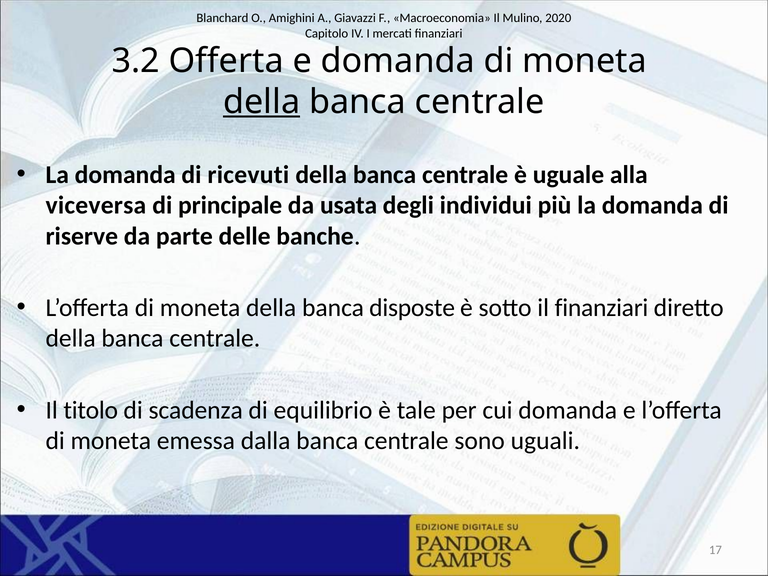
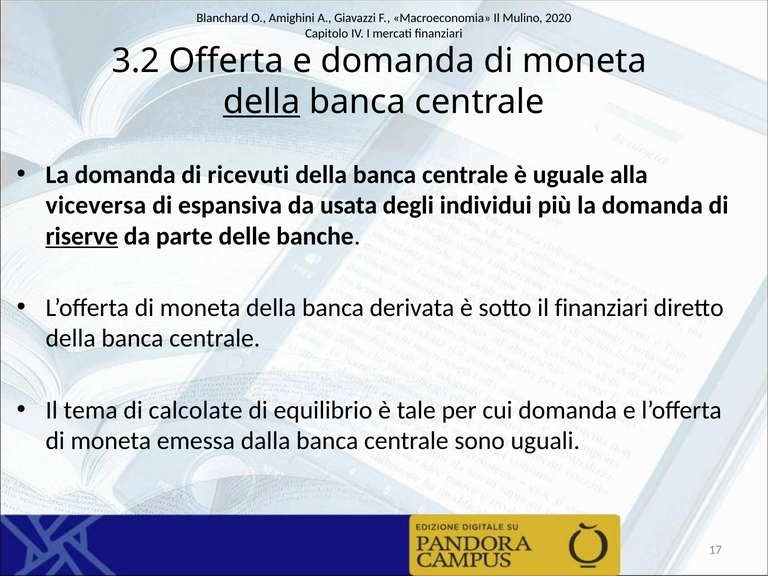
principale: principale -> espansiva
riserve underline: none -> present
disposte: disposte -> derivata
titolo: titolo -> tema
scadenza: scadenza -> calcolate
